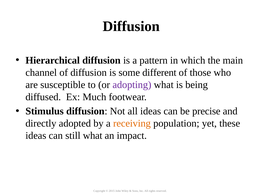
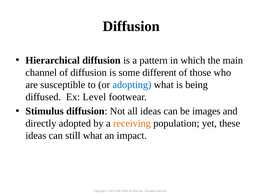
adopting colour: purple -> blue
Much: Much -> Level
precise: precise -> images
